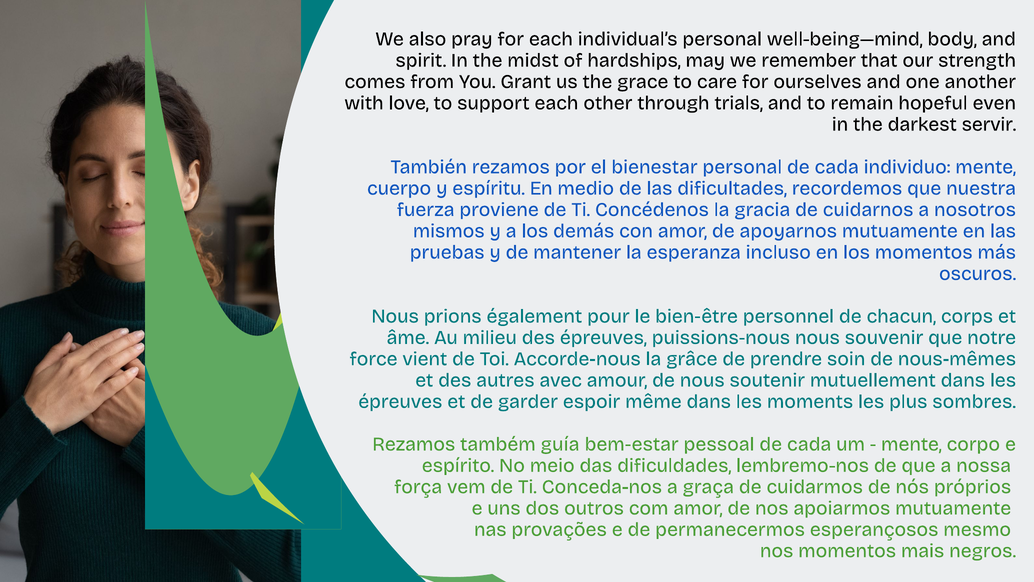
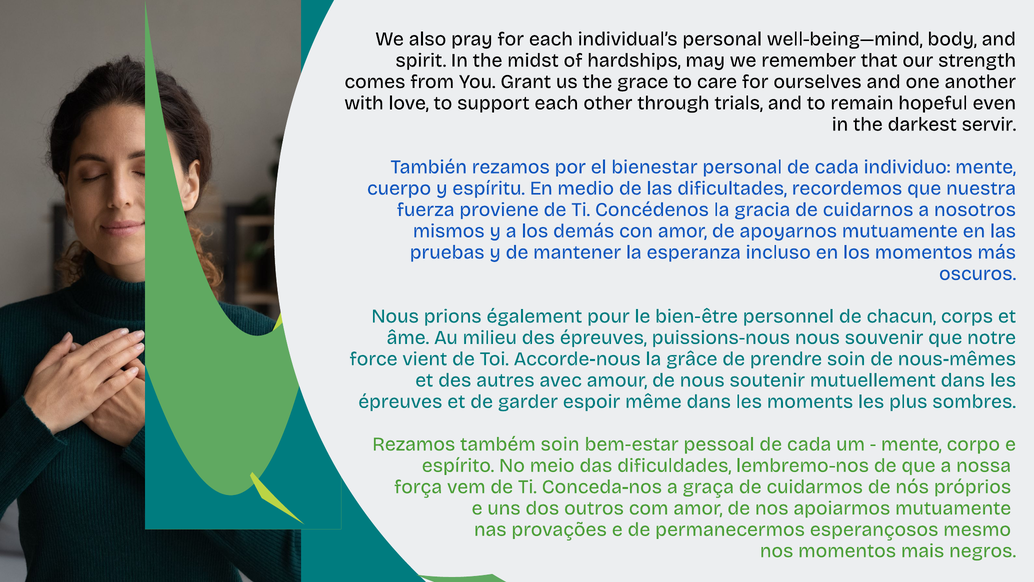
também guía: guía -> soin
